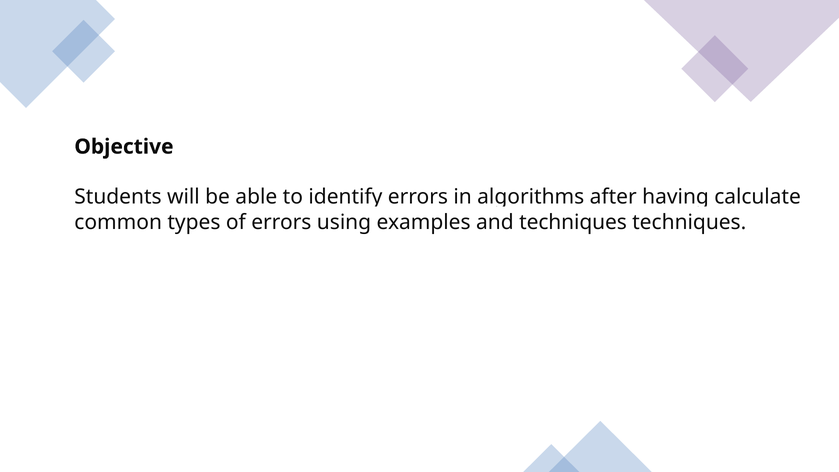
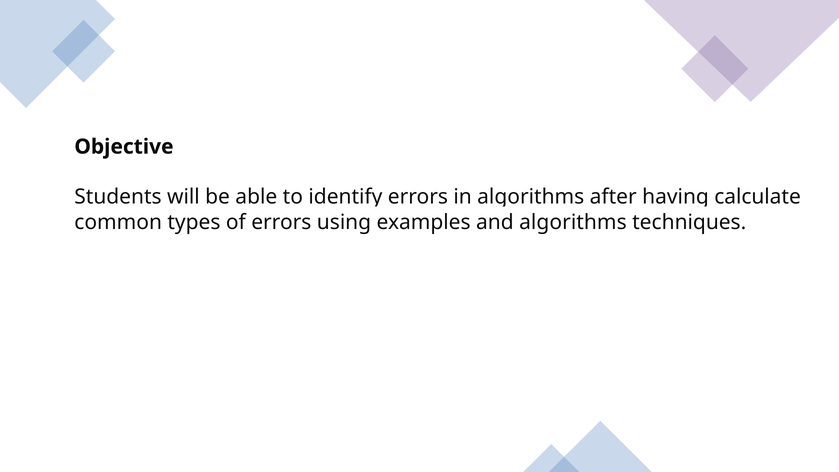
and techniques: techniques -> algorithms
